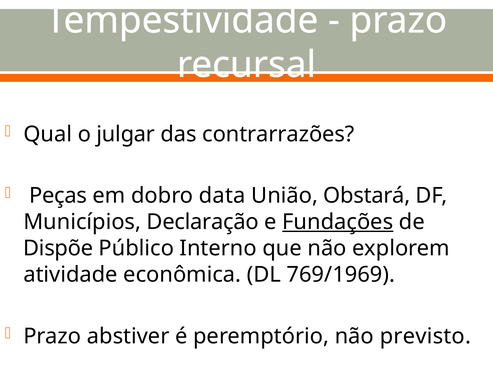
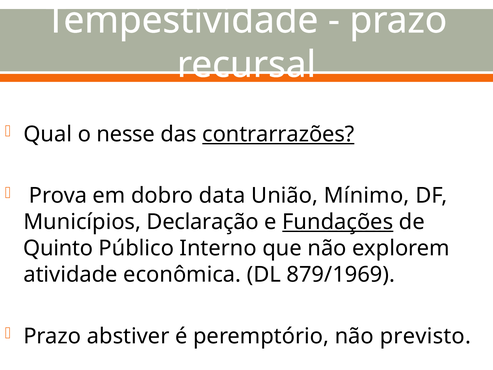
julgar: julgar -> nesse
contrarrazões underline: none -> present
Peças: Peças -> Prova
Obstará: Obstará -> Mínimo
Dispõe: Dispõe -> Quinto
769/1969: 769/1969 -> 879/1969
